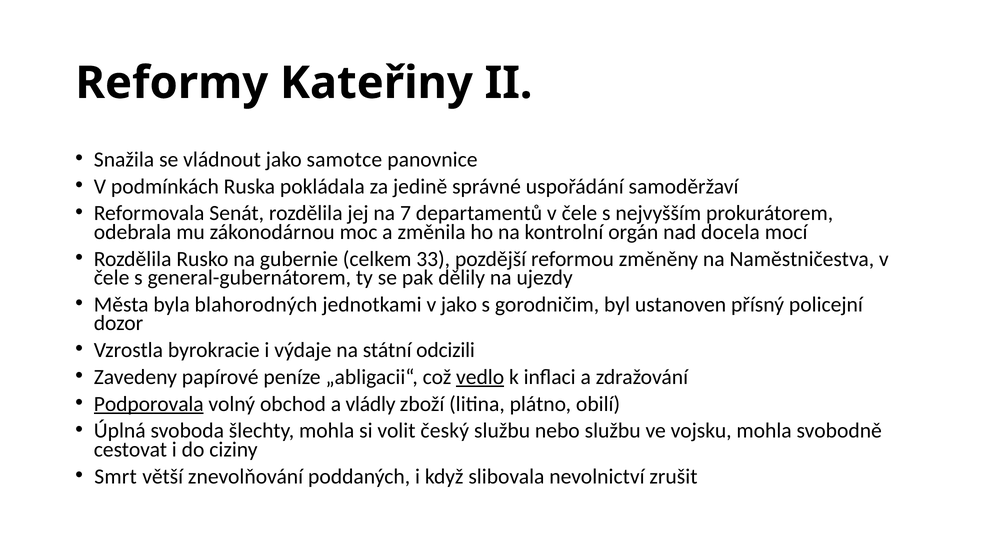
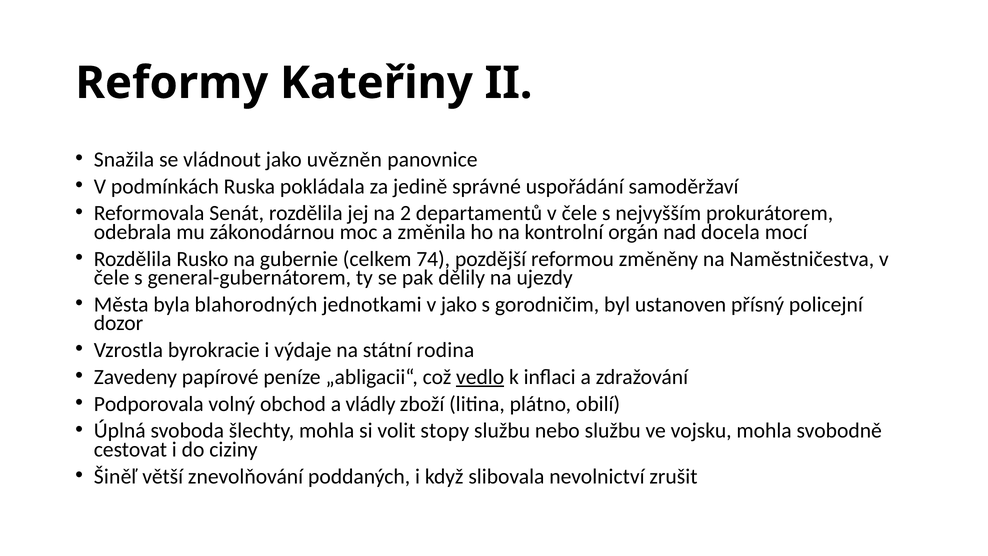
samotce: samotce -> uvězněn
7: 7 -> 2
33: 33 -> 74
odcizili: odcizili -> rodina
Podporovala underline: present -> none
český: český -> stopy
Smrt: Smrt -> Šiněľ
